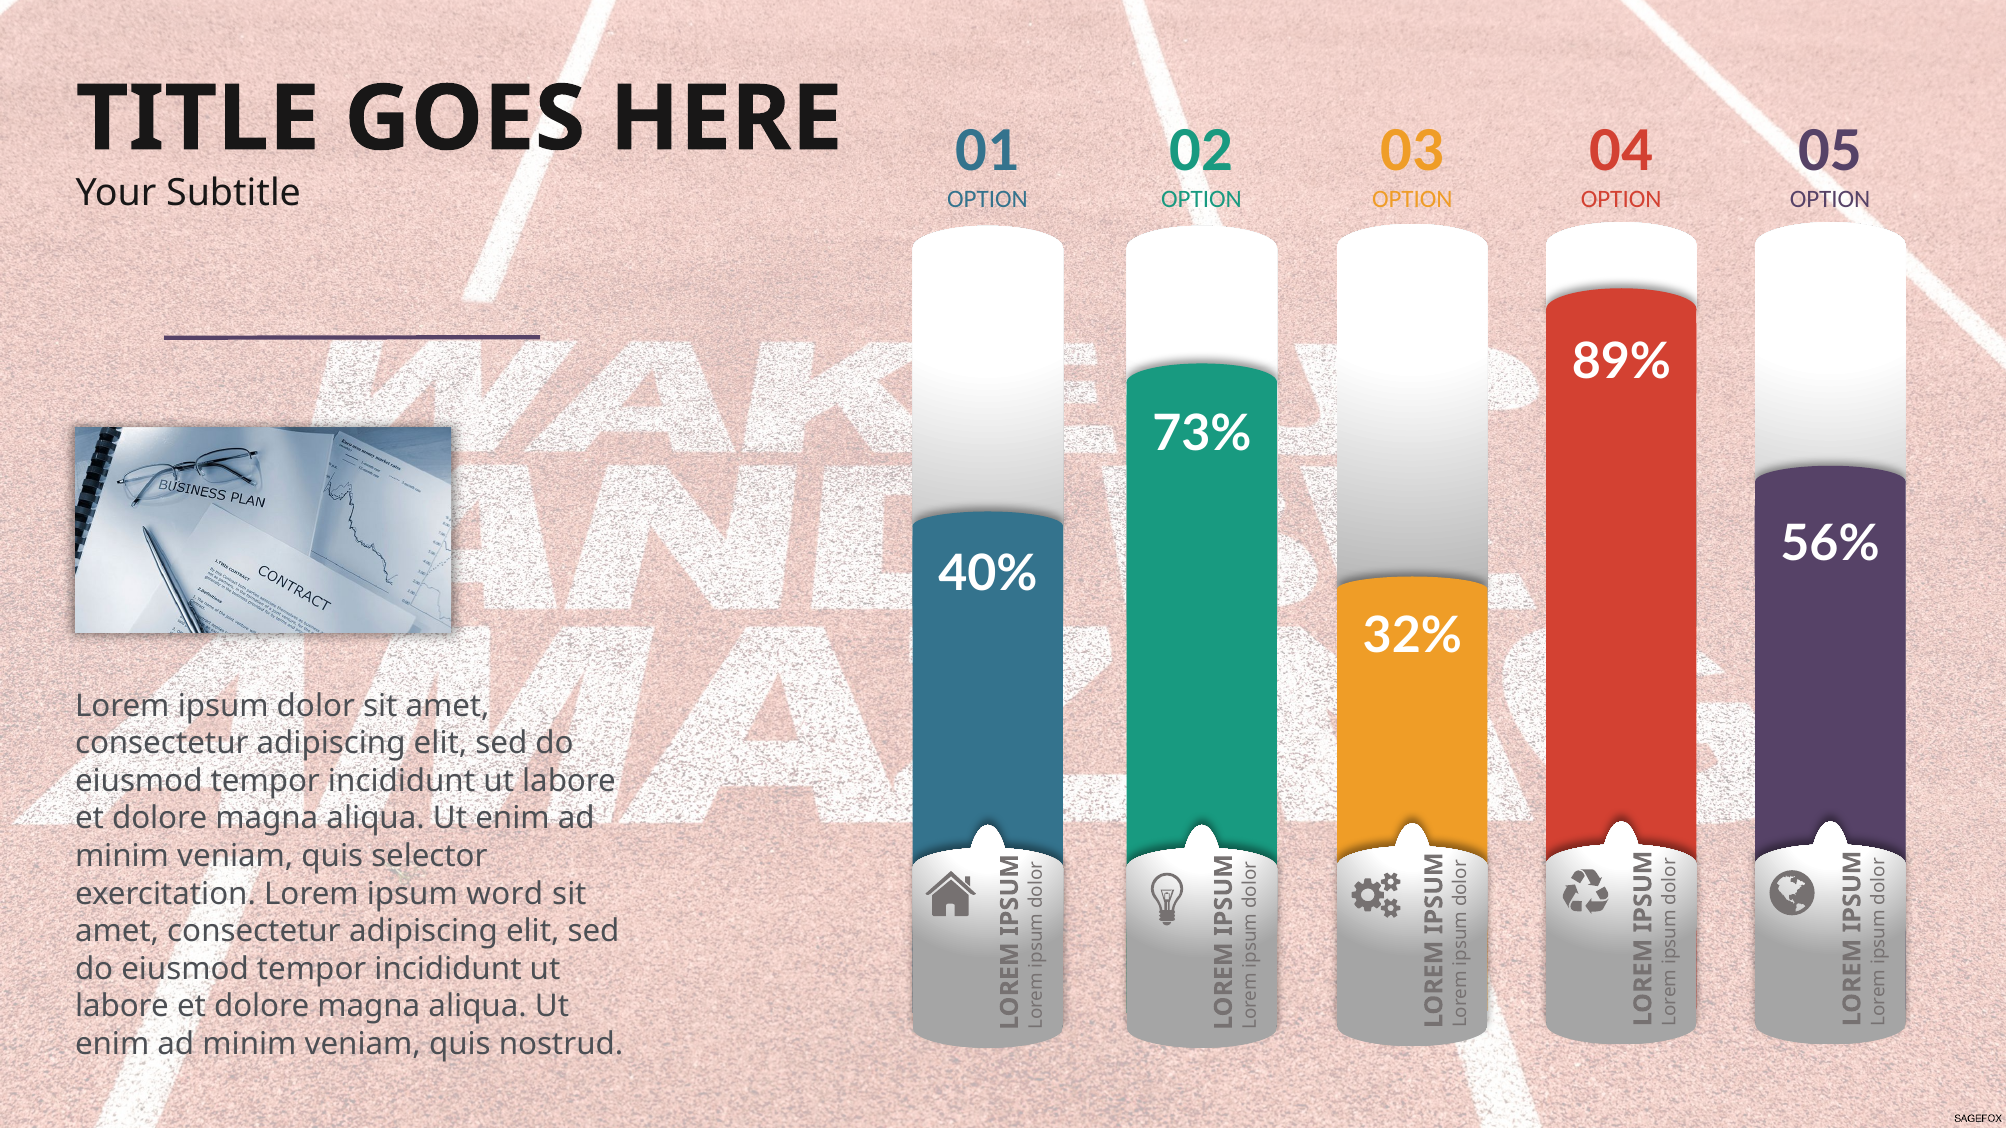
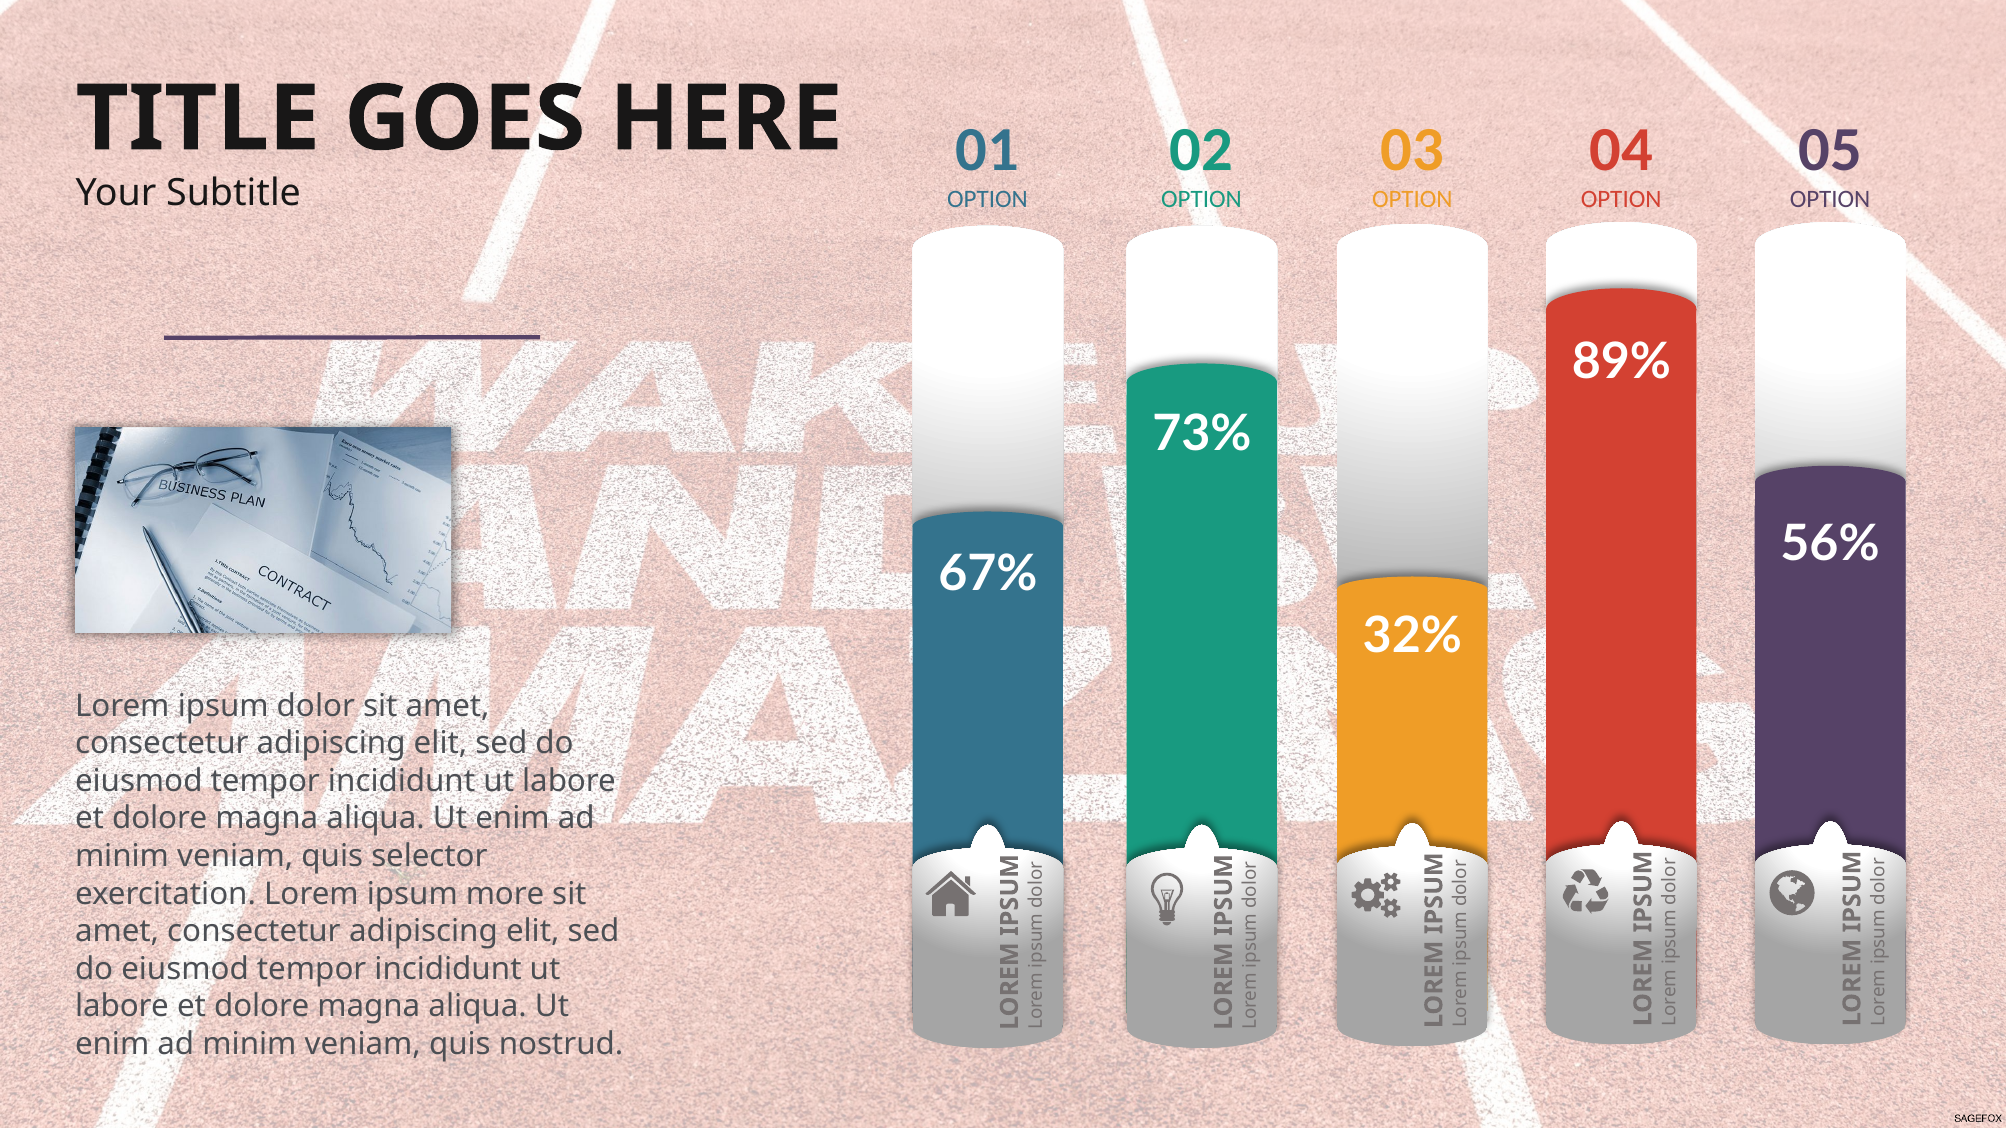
40%: 40% -> 67%
word: word -> more
